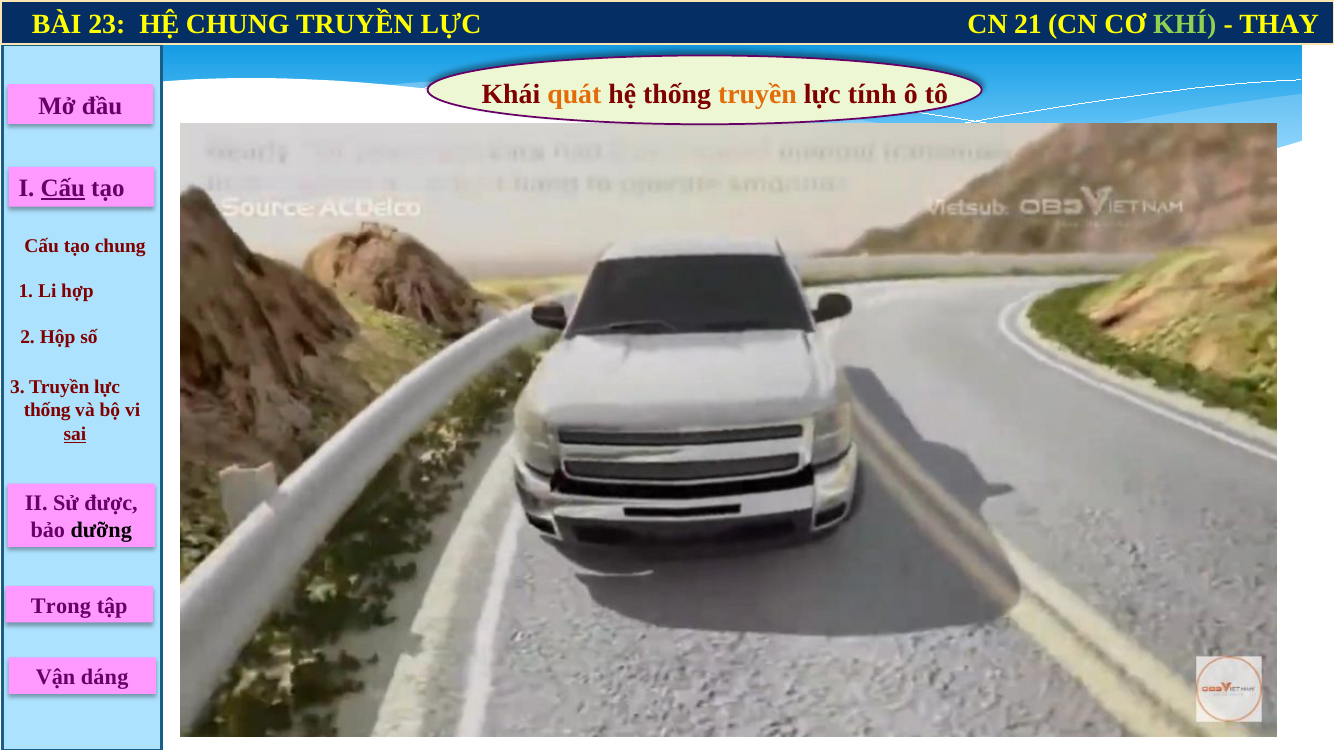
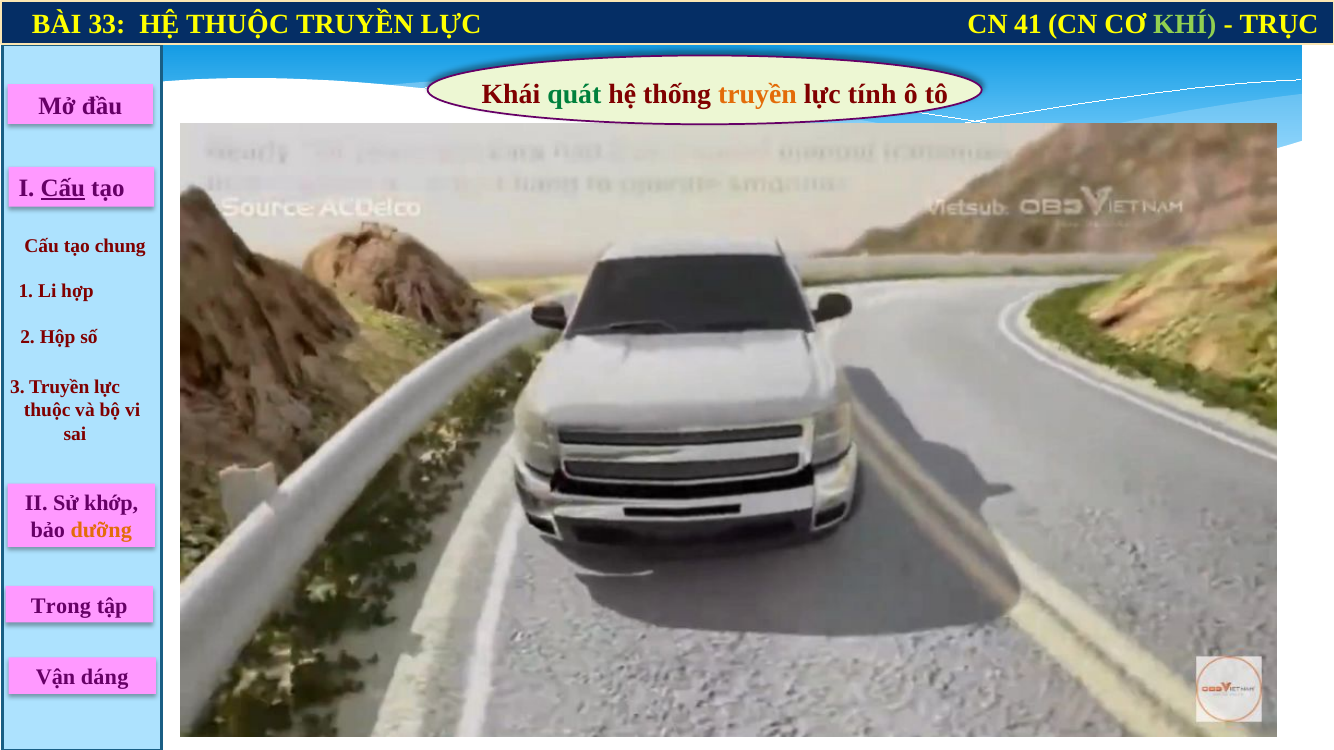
23: 23 -> 33
HỆ CHUNG: CHUNG -> THUỘC
21: 21 -> 41
THAY: THAY -> TRỤC
quát colour: orange -> green
thống at (47, 411): thống -> thuộc
sai underline: present -> none
được: được -> khớp
dưỡng colour: black -> orange
